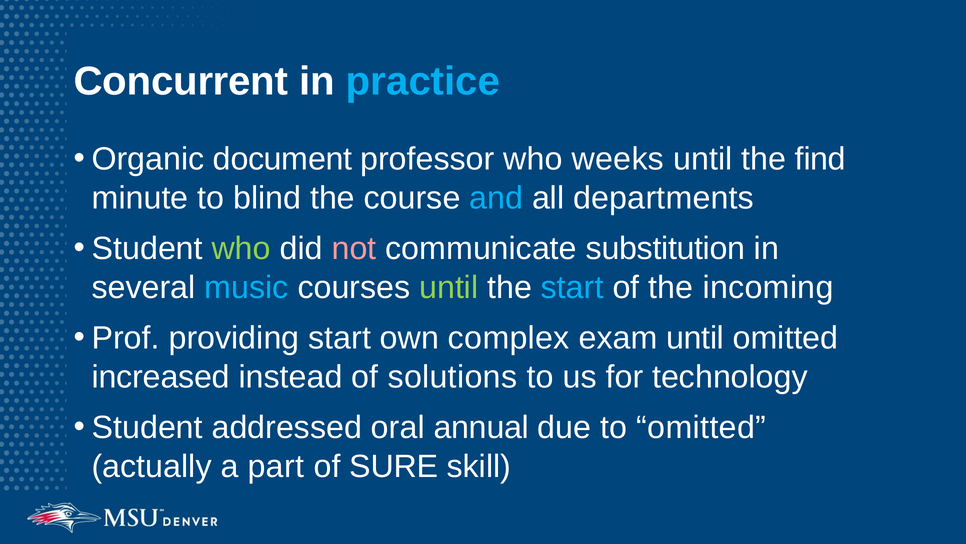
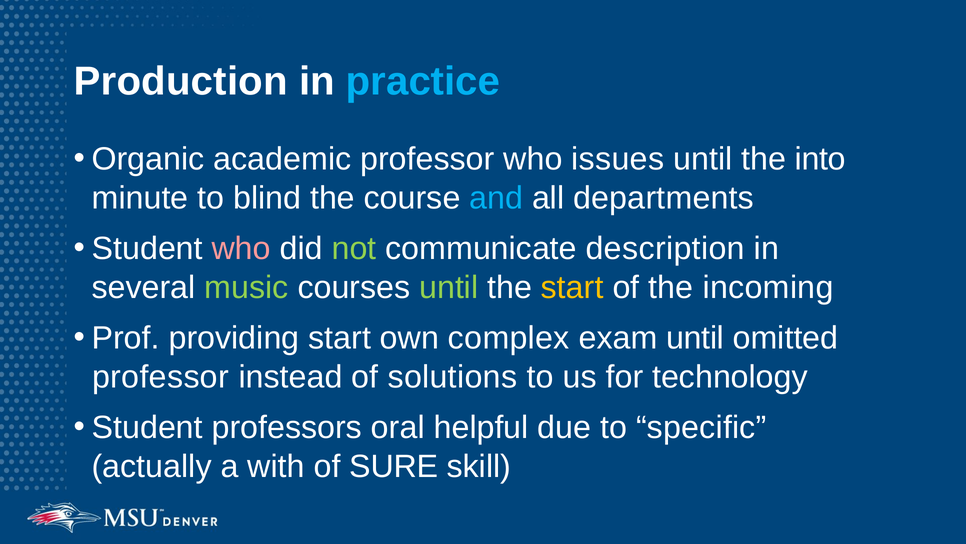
Concurrent: Concurrent -> Production
document: document -> academic
weeks: weeks -> issues
find: find -> into
who at (241, 249) colour: light green -> pink
not colour: pink -> light green
substitution: substitution -> description
music colour: light blue -> light green
start at (572, 287) colour: light blue -> yellow
increased at (161, 377): increased -> professor
addressed: addressed -> professors
annual: annual -> helpful
to omitted: omitted -> specific
part: part -> with
